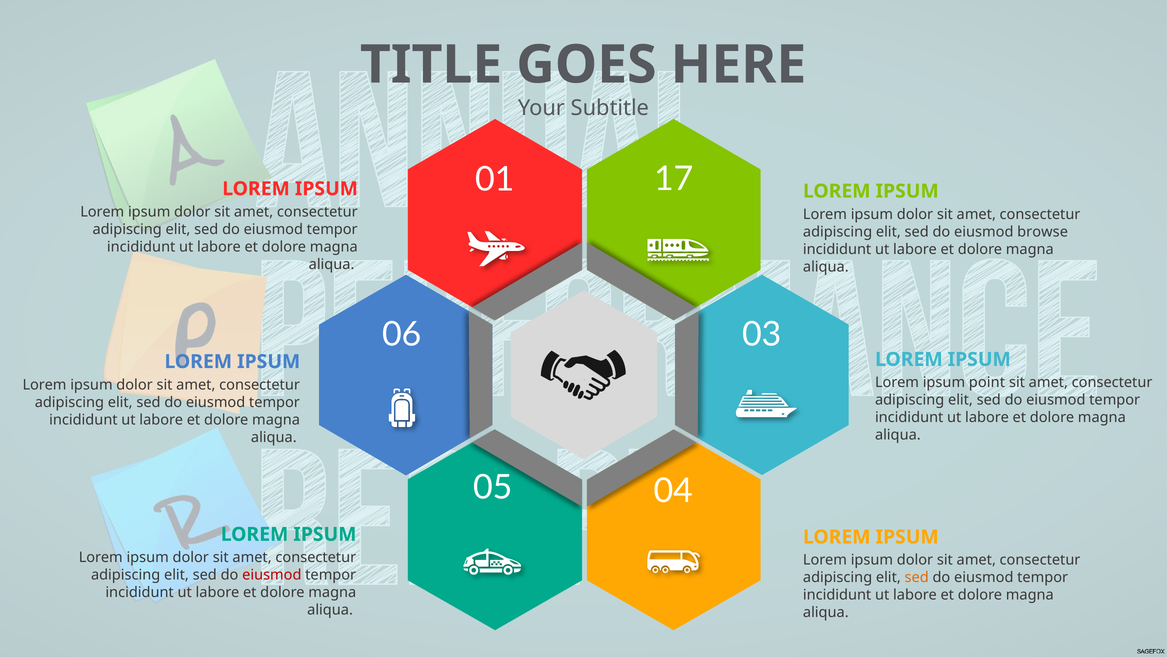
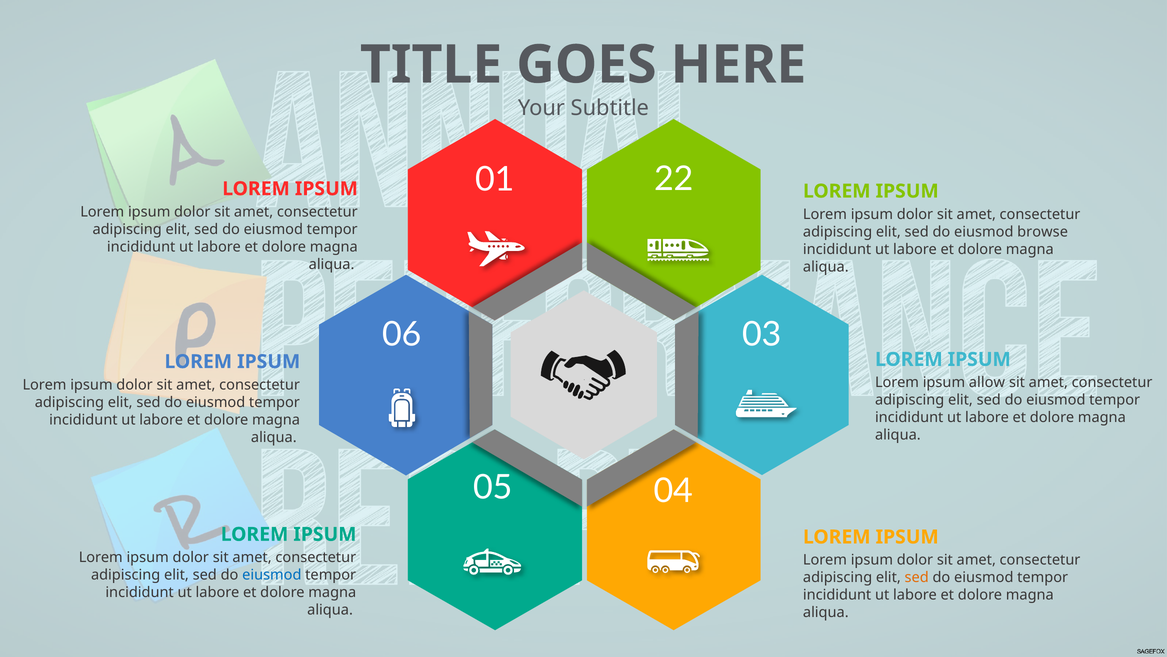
17: 17 -> 22
point: point -> allow
eiusmod at (272, 574) colour: red -> blue
